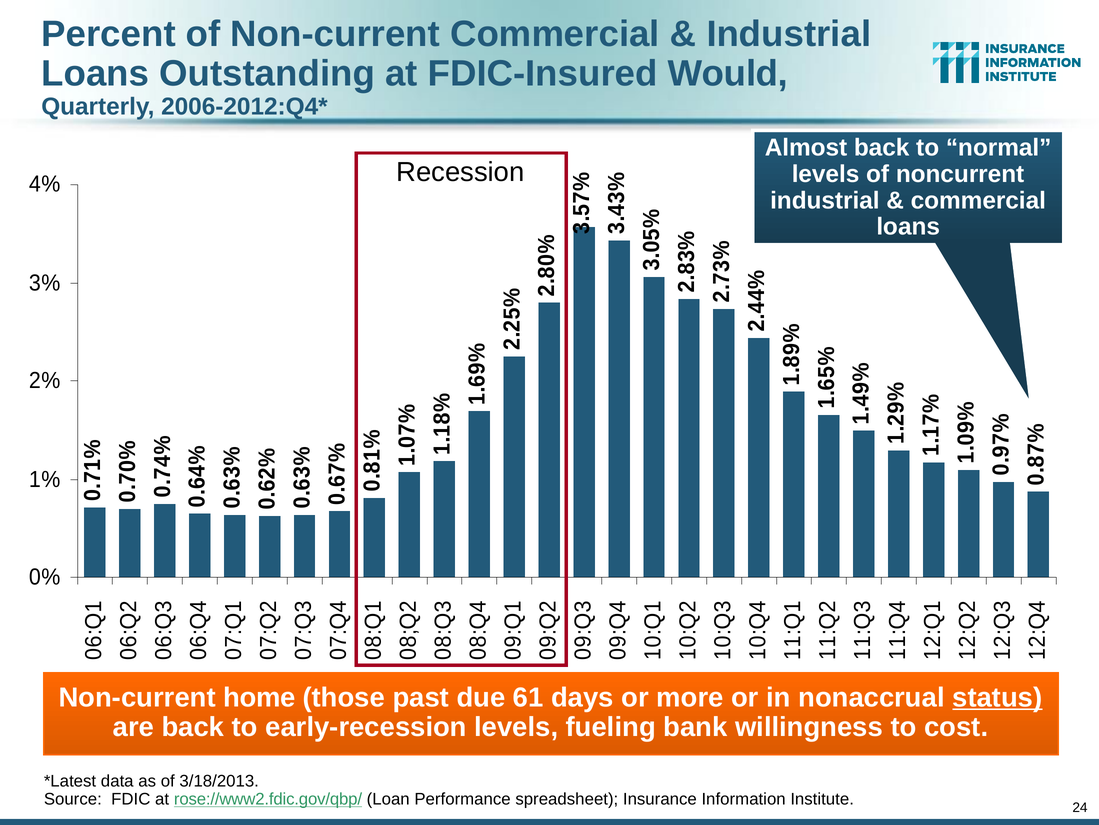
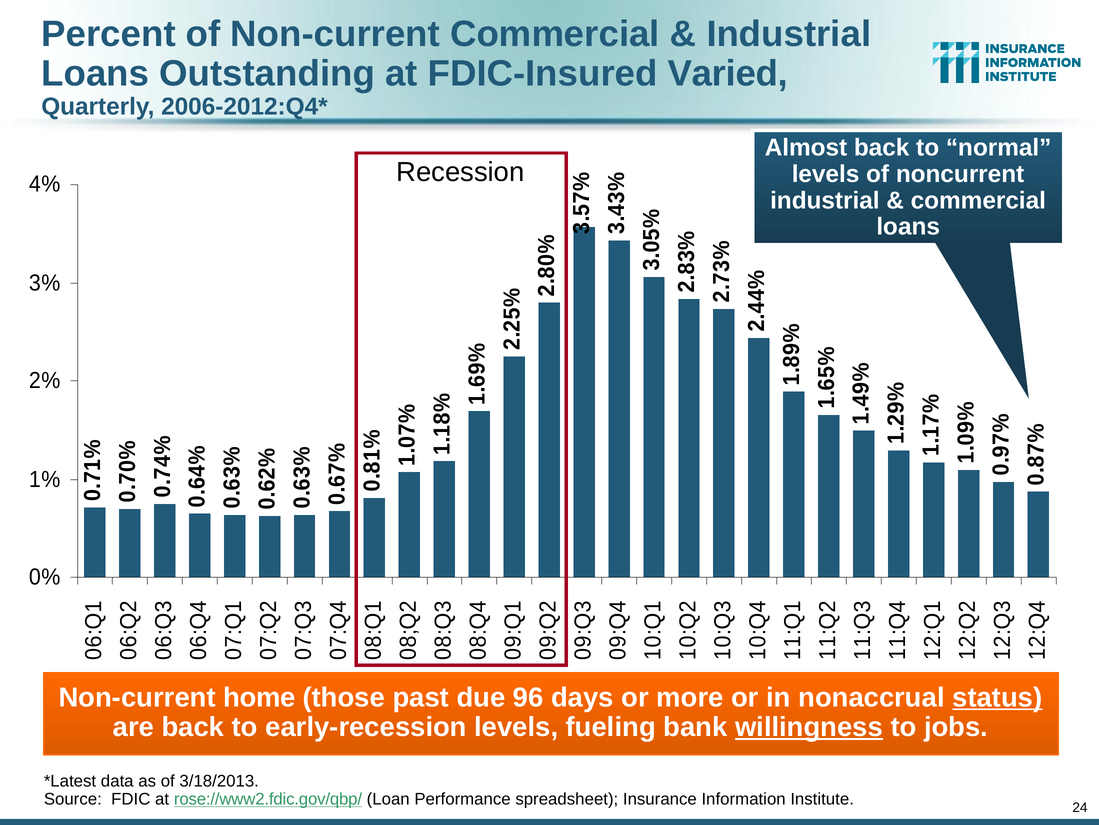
Would: Would -> Varied
61: 61 -> 96
willingness underline: none -> present
cost: cost -> jobs
